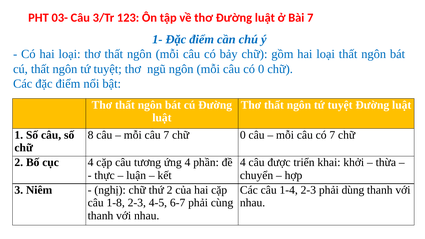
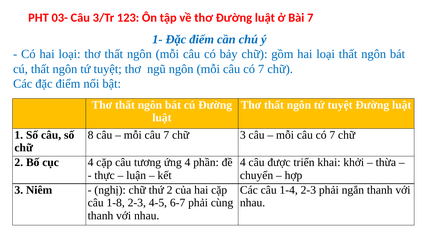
0 at (261, 69): 0 -> 7
chữ 0: 0 -> 3
dùng: dùng -> ngắn
